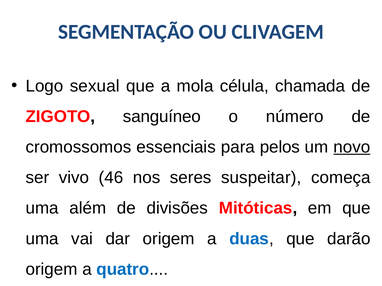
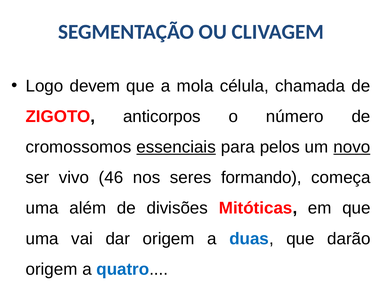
sexual: sexual -> devem
sanguíneo: sanguíneo -> anticorpos
essenciais underline: none -> present
suspeitar: suspeitar -> formando
